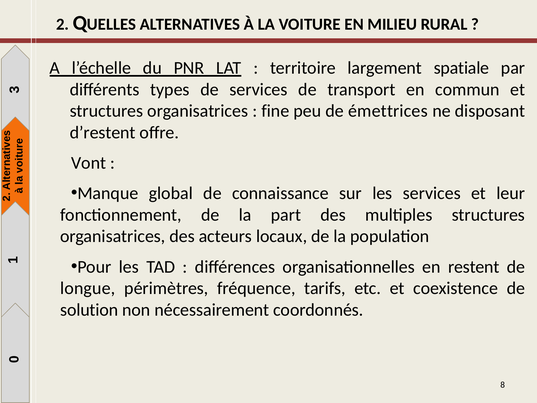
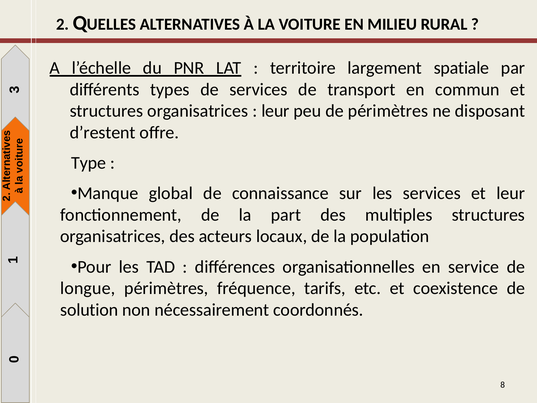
fine at (275, 111): fine -> leur
de émettrices: émettrices -> périmètres
Vont: Vont -> Type
restent: restent -> service
